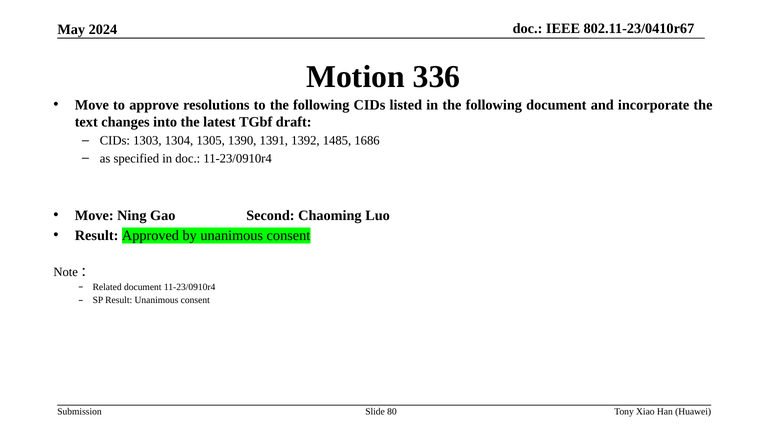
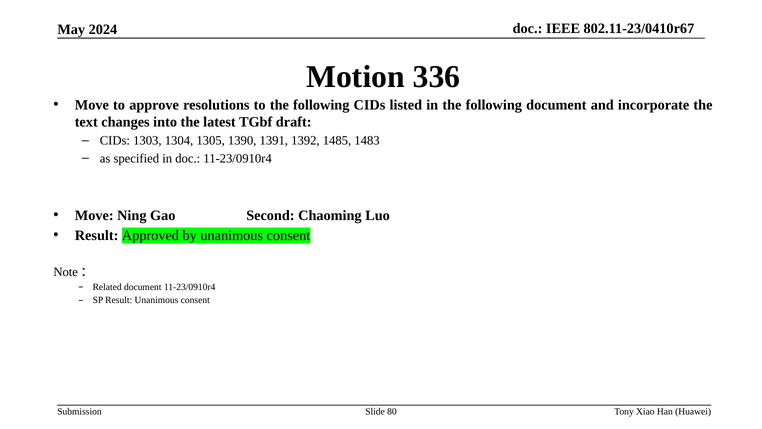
1686: 1686 -> 1483
